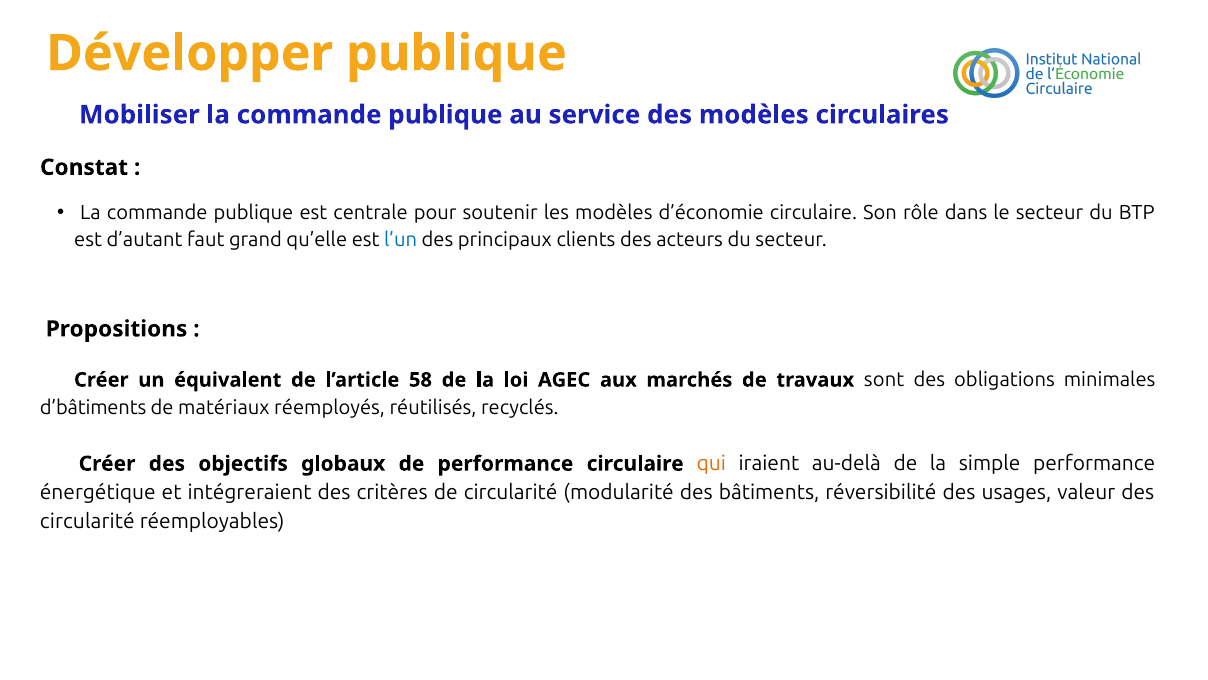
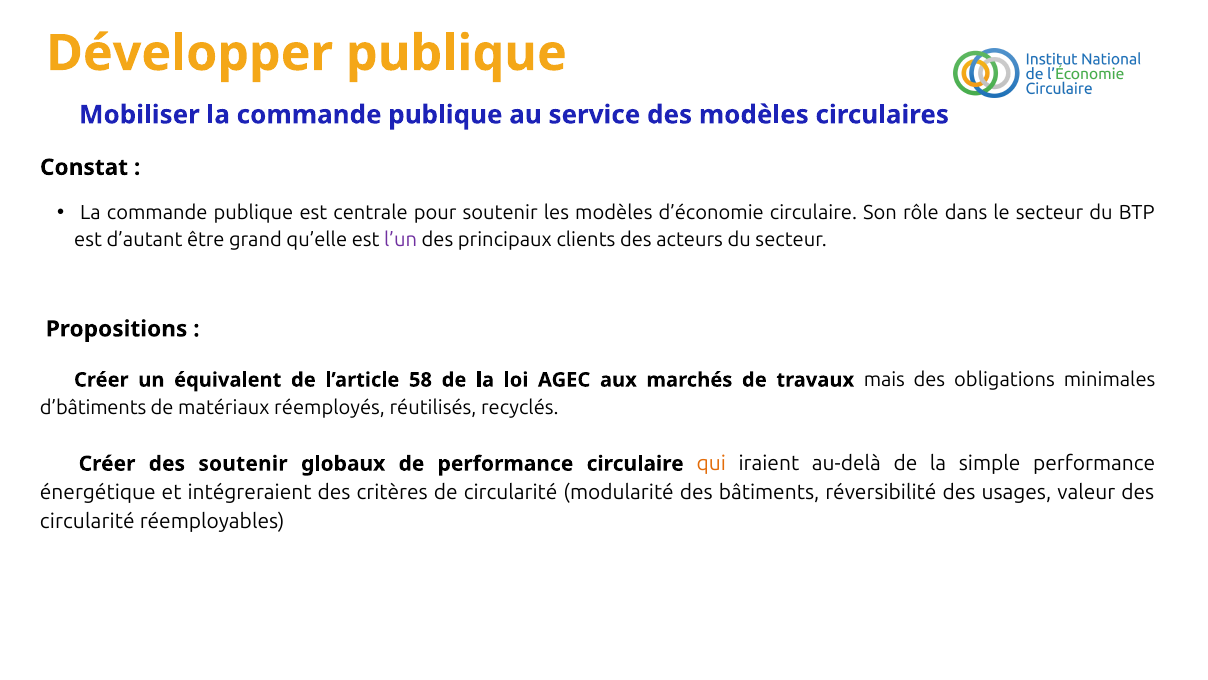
faut: faut -> être
l’un colour: blue -> purple
sont: sont -> mais
des objectifs: objectifs -> soutenir
